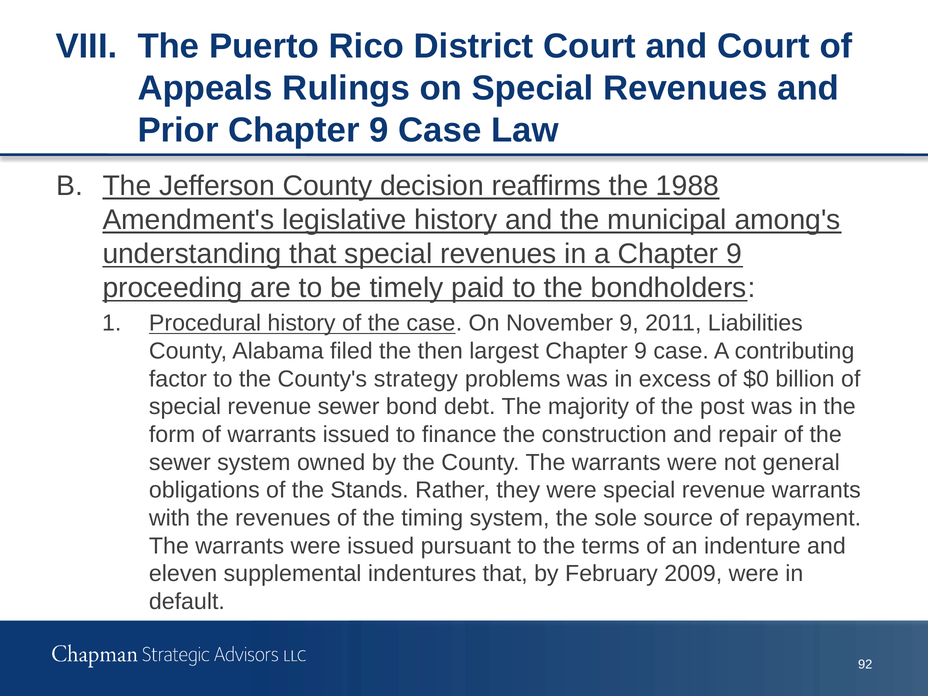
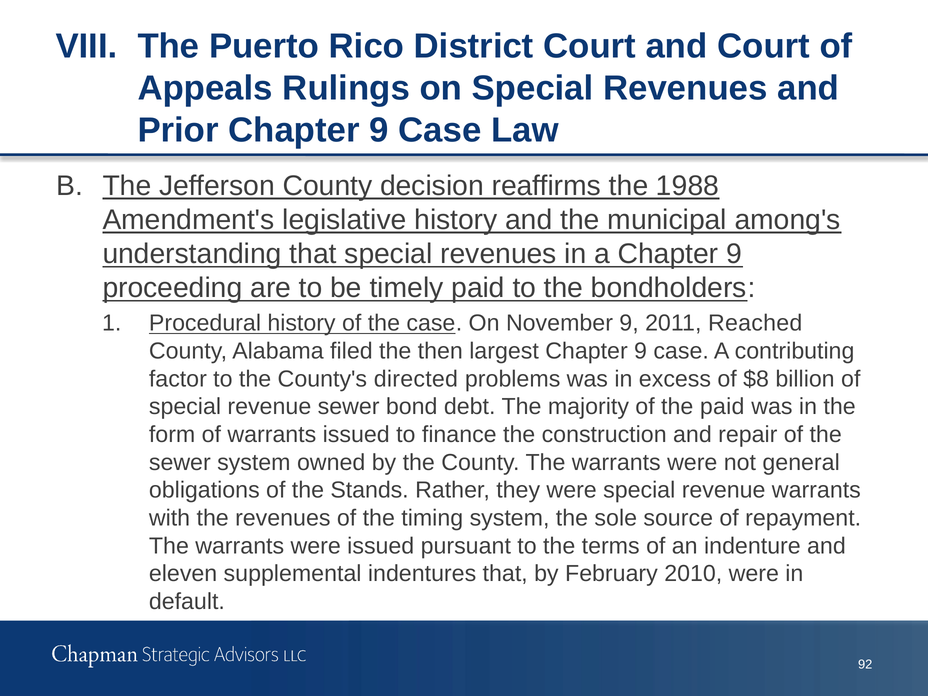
Liabilities: Liabilities -> Reached
strategy: strategy -> directed
$0: $0 -> $8
the post: post -> paid
2009: 2009 -> 2010
